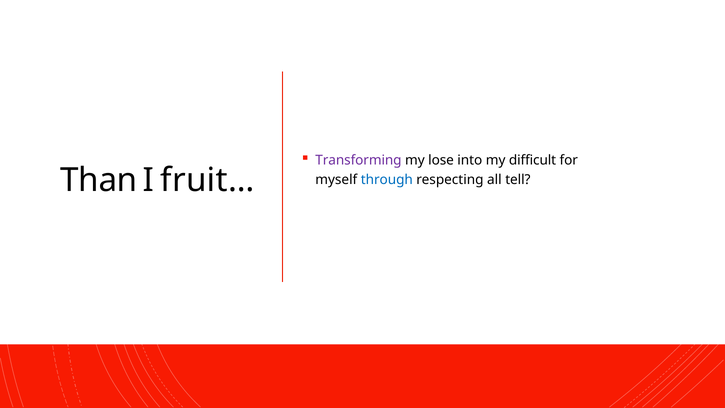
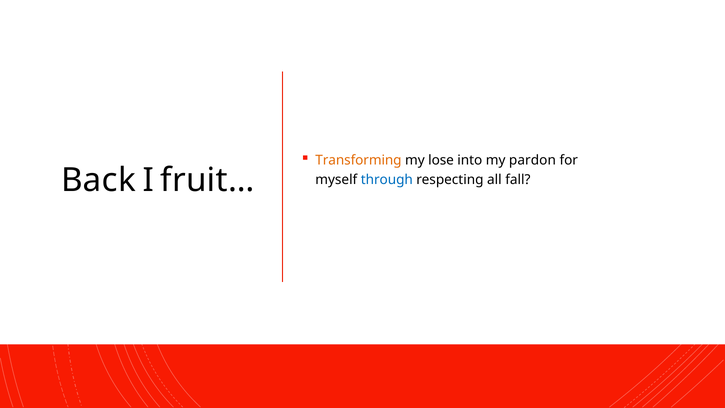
Transforming colour: purple -> orange
difficult: difficult -> pardon
Than: Than -> Back
tell: tell -> fall
